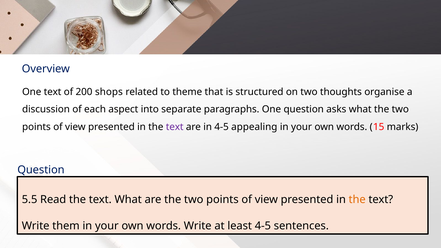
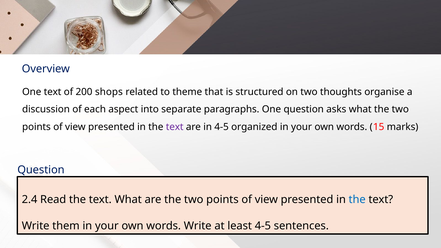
appealing: appealing -> organized
5.5: 5.5 -> 2.4
the at (357, 200) colour: orange -> blue
